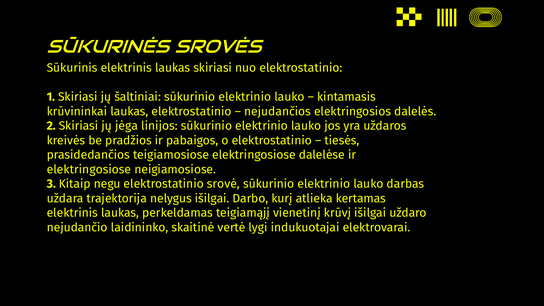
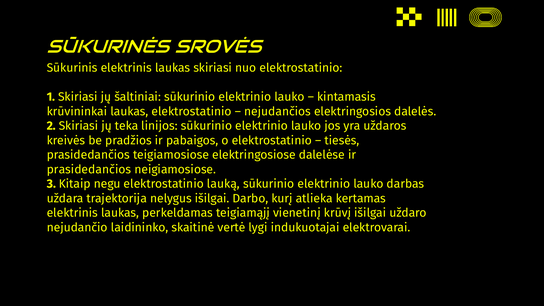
jėga: jėga -> teka
elektringosiose at (89, 169): elektringosiose -> prasidedančios
srovė: srovė -> lauką
